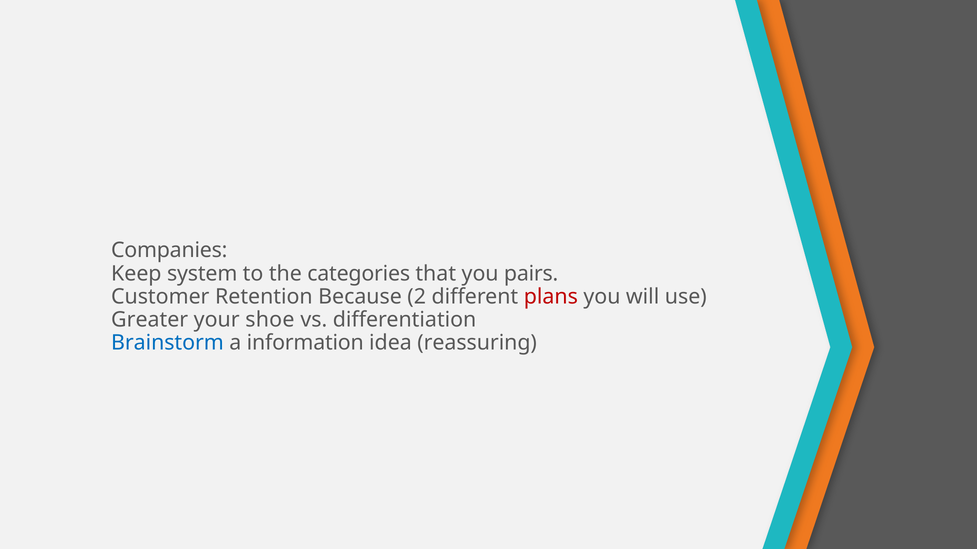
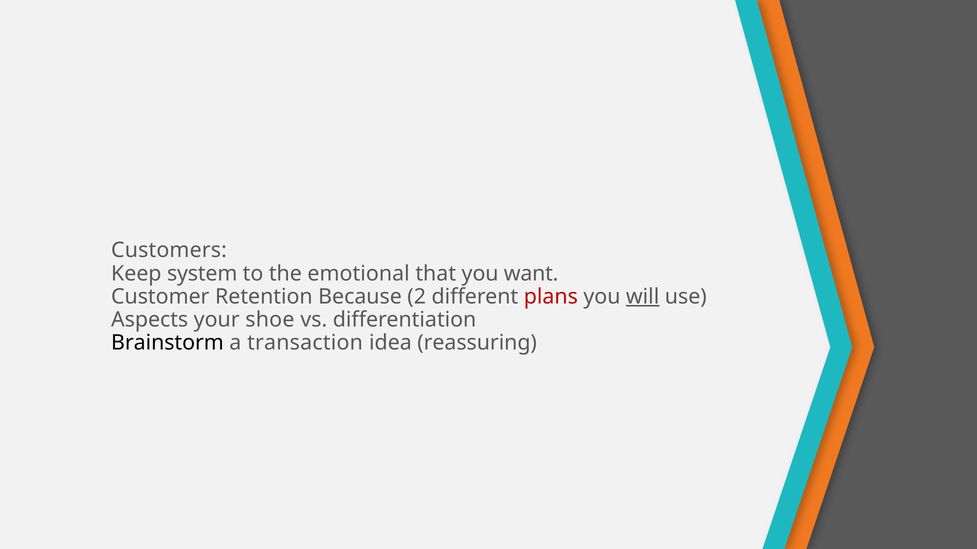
Companies: Companies -> Customers
categories: categories -> emotional
pairs: pairs -> want
will underline: none -> present
Greater: Greater -> Aspects
Brainstorm colour: blue -> black
information: information -> transaction
